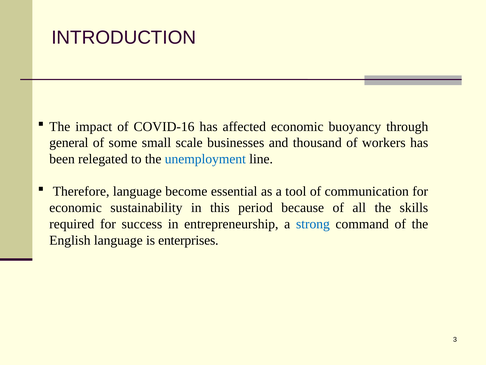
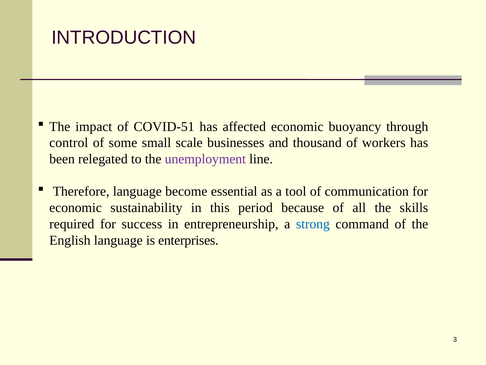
COVID-16: COVID-16 -> COVID-51
general: general -> control
unemployment colour: blue -> purple
